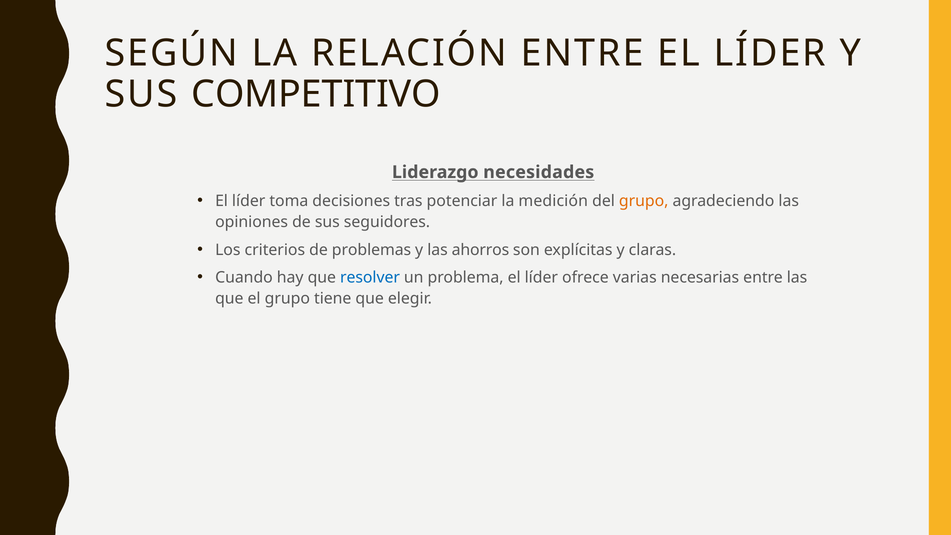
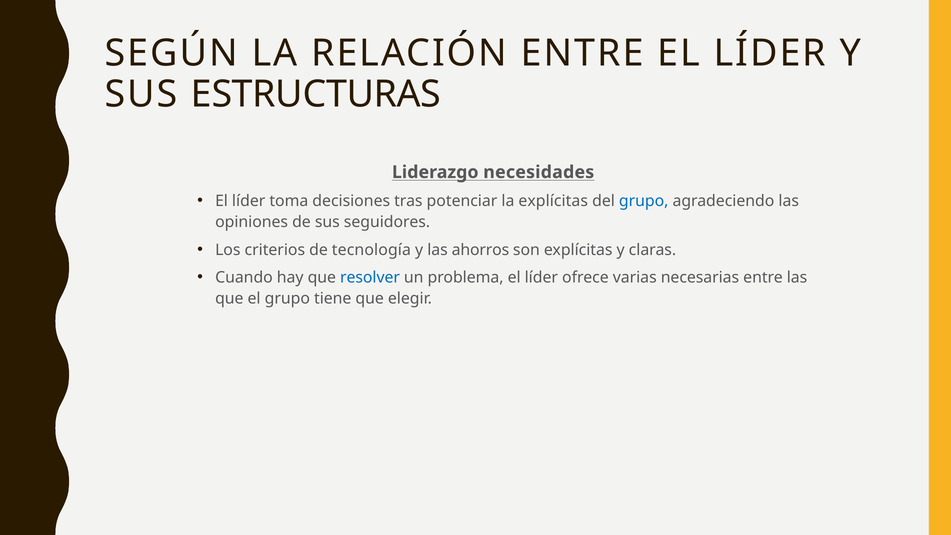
COMPETITIVO: COMPETITIVO -> ESTRUCTURAS
la medición: medición -> explícitas
grupo at (644, 201) colour: orange -> blue
problemas: problemas -> tecnología
